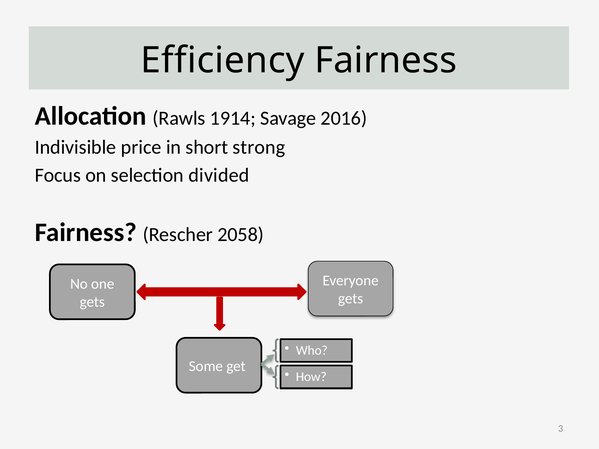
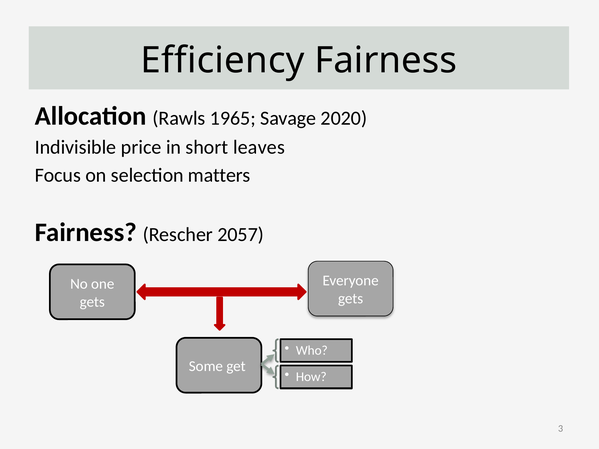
1914: 1914 -> 1965
2016: 2016 -> 2020
strong: strong -> leaves
divided: divided -> matters
2058: 2058 -> 2057
